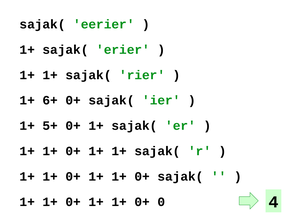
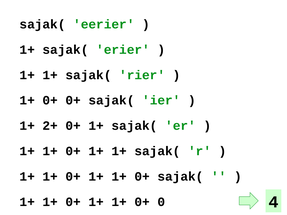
6+ at (50, 100): 6+ -> 0+
5+: 5+ -> 2+
